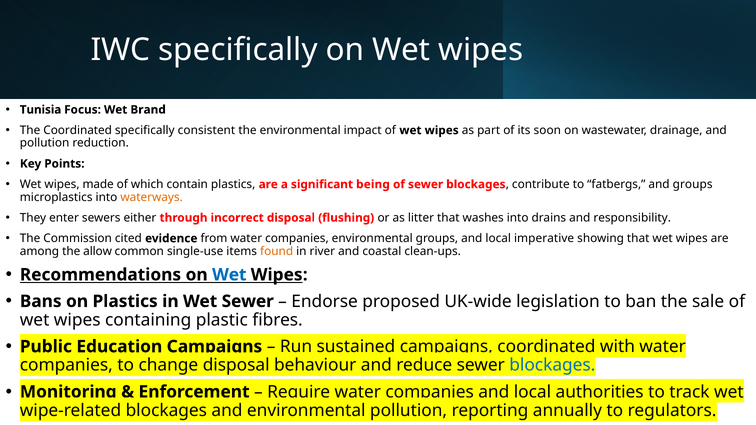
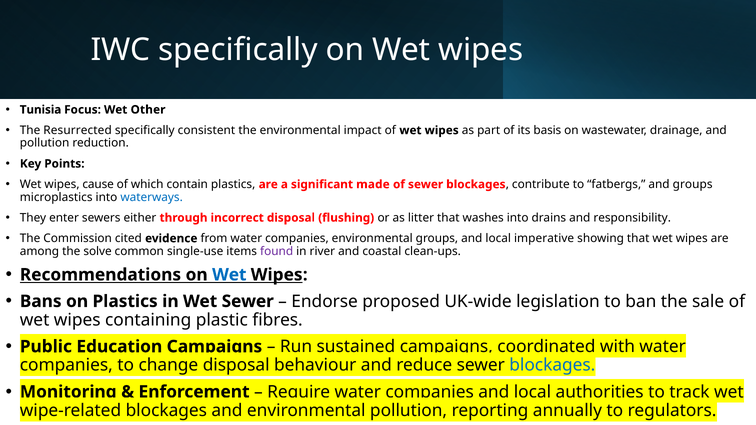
Brand: Brand -> Other
The Coordinated: Coordinated -> Resurrected
soon: soon -> basis
made: made -> cause
being: being -> made
waterways colour: orange -> blue
allow: allow -> solve
found colour: orange -> purple
